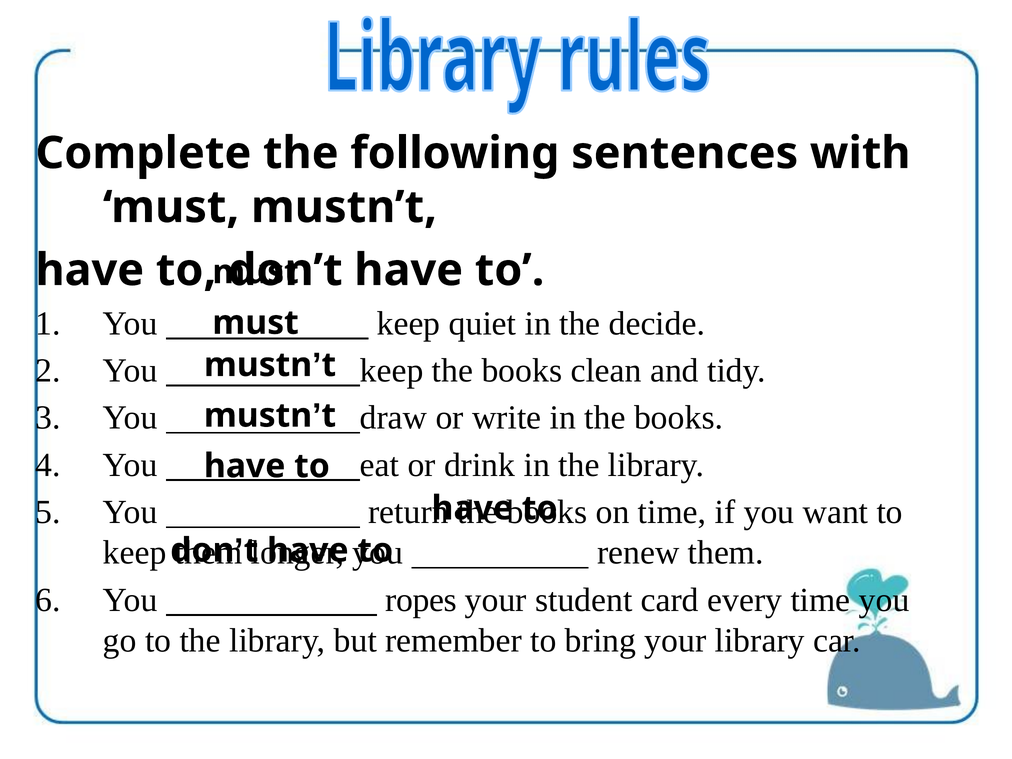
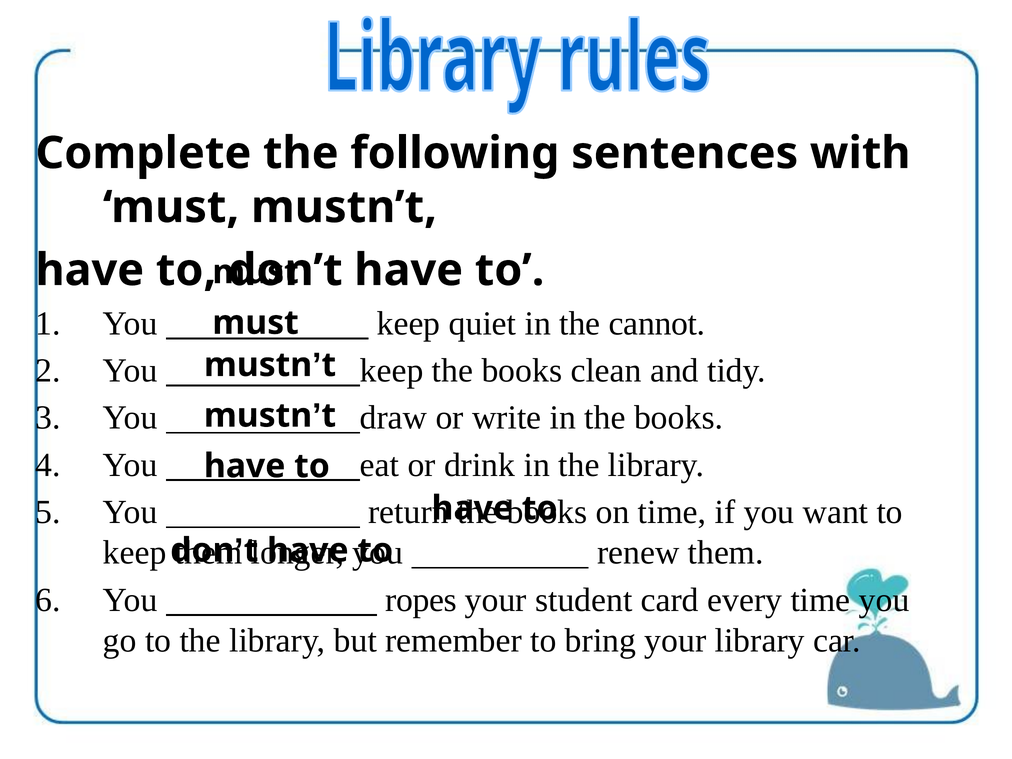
decide: decide -> cannot
